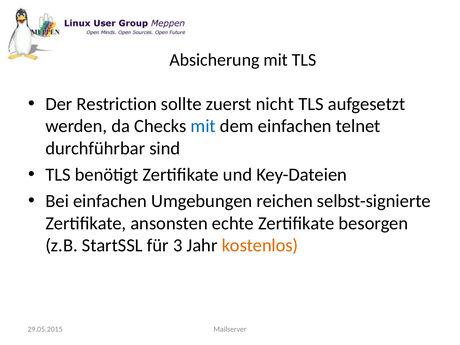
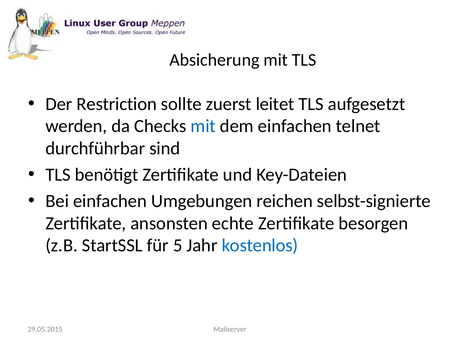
nicht: nicht -> leitet
3: 3 -> 5
kostenlos colour: orange -> blue
